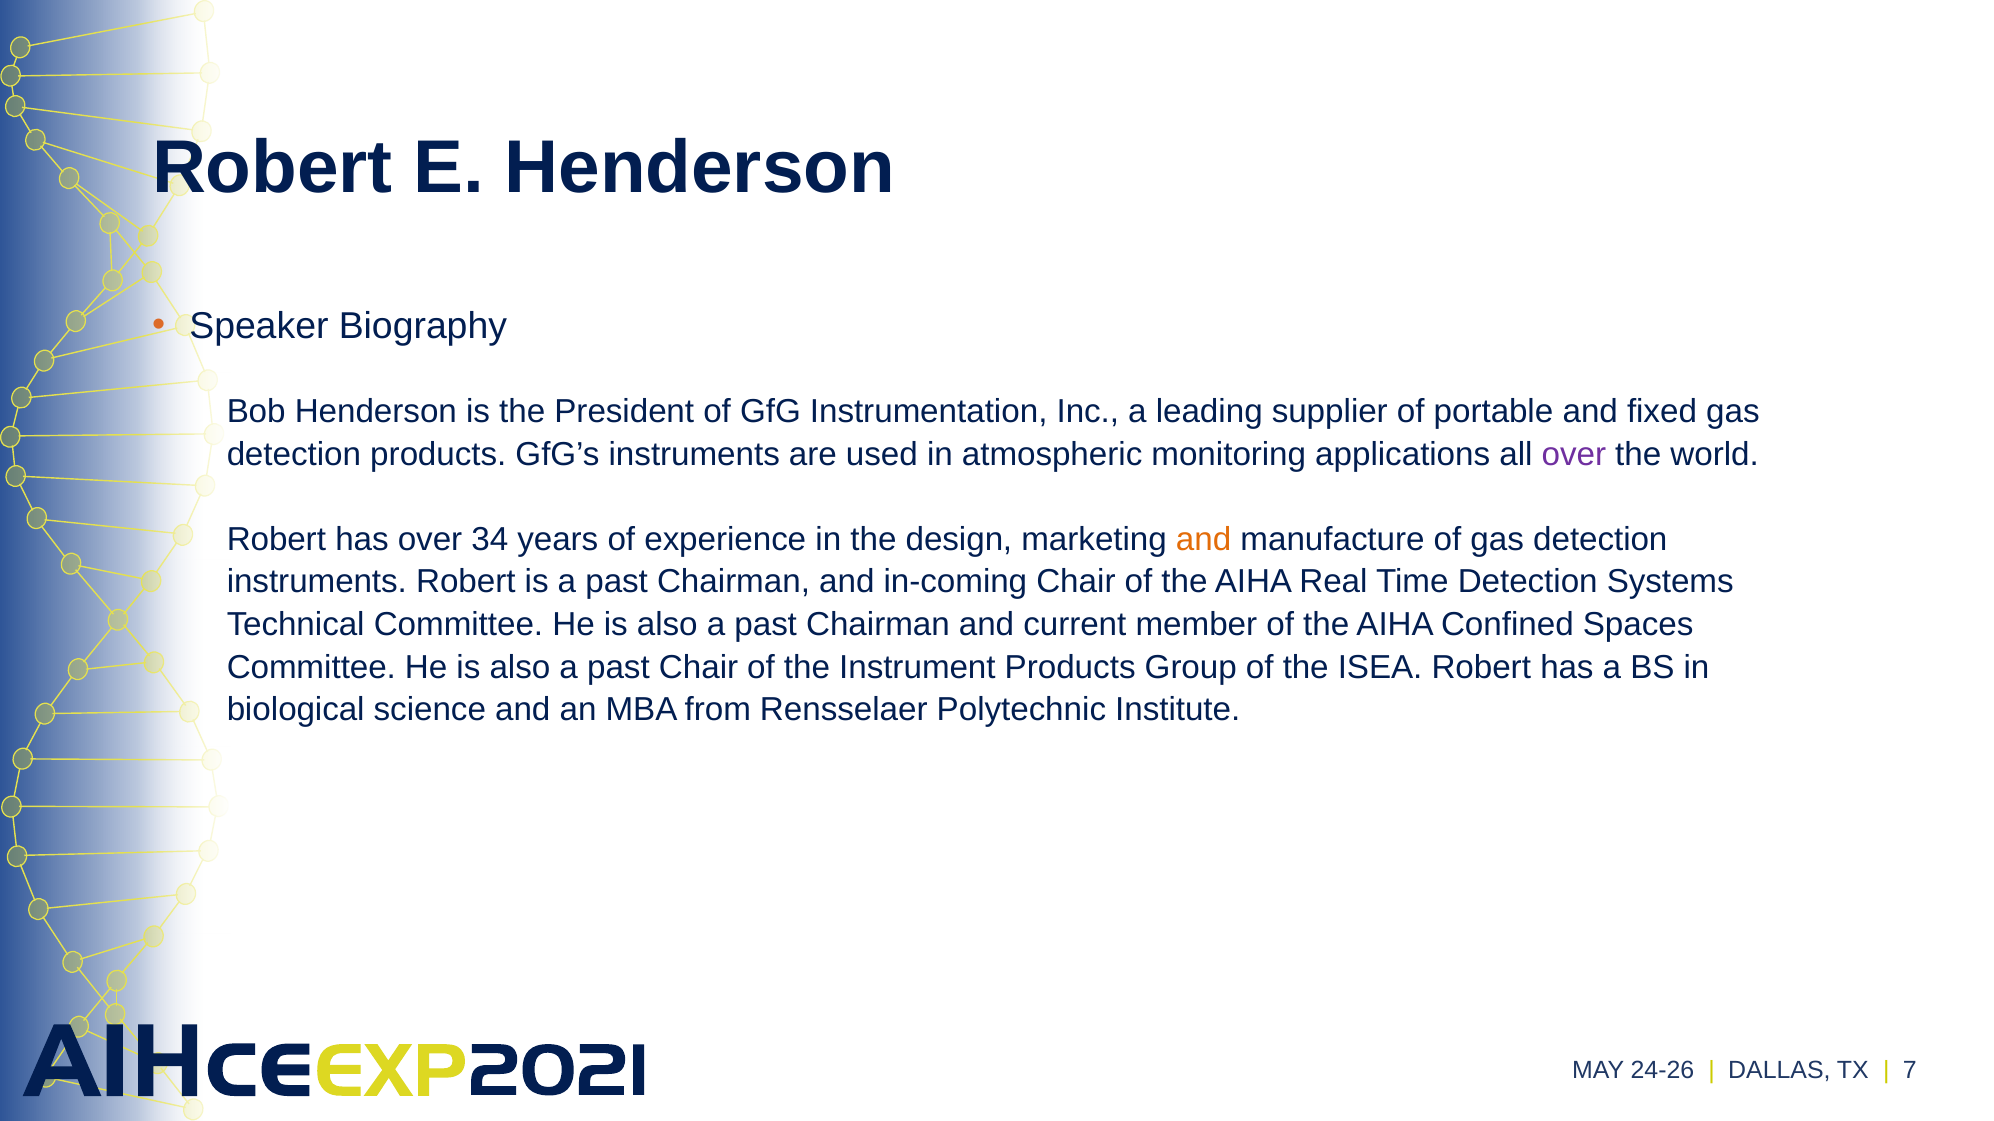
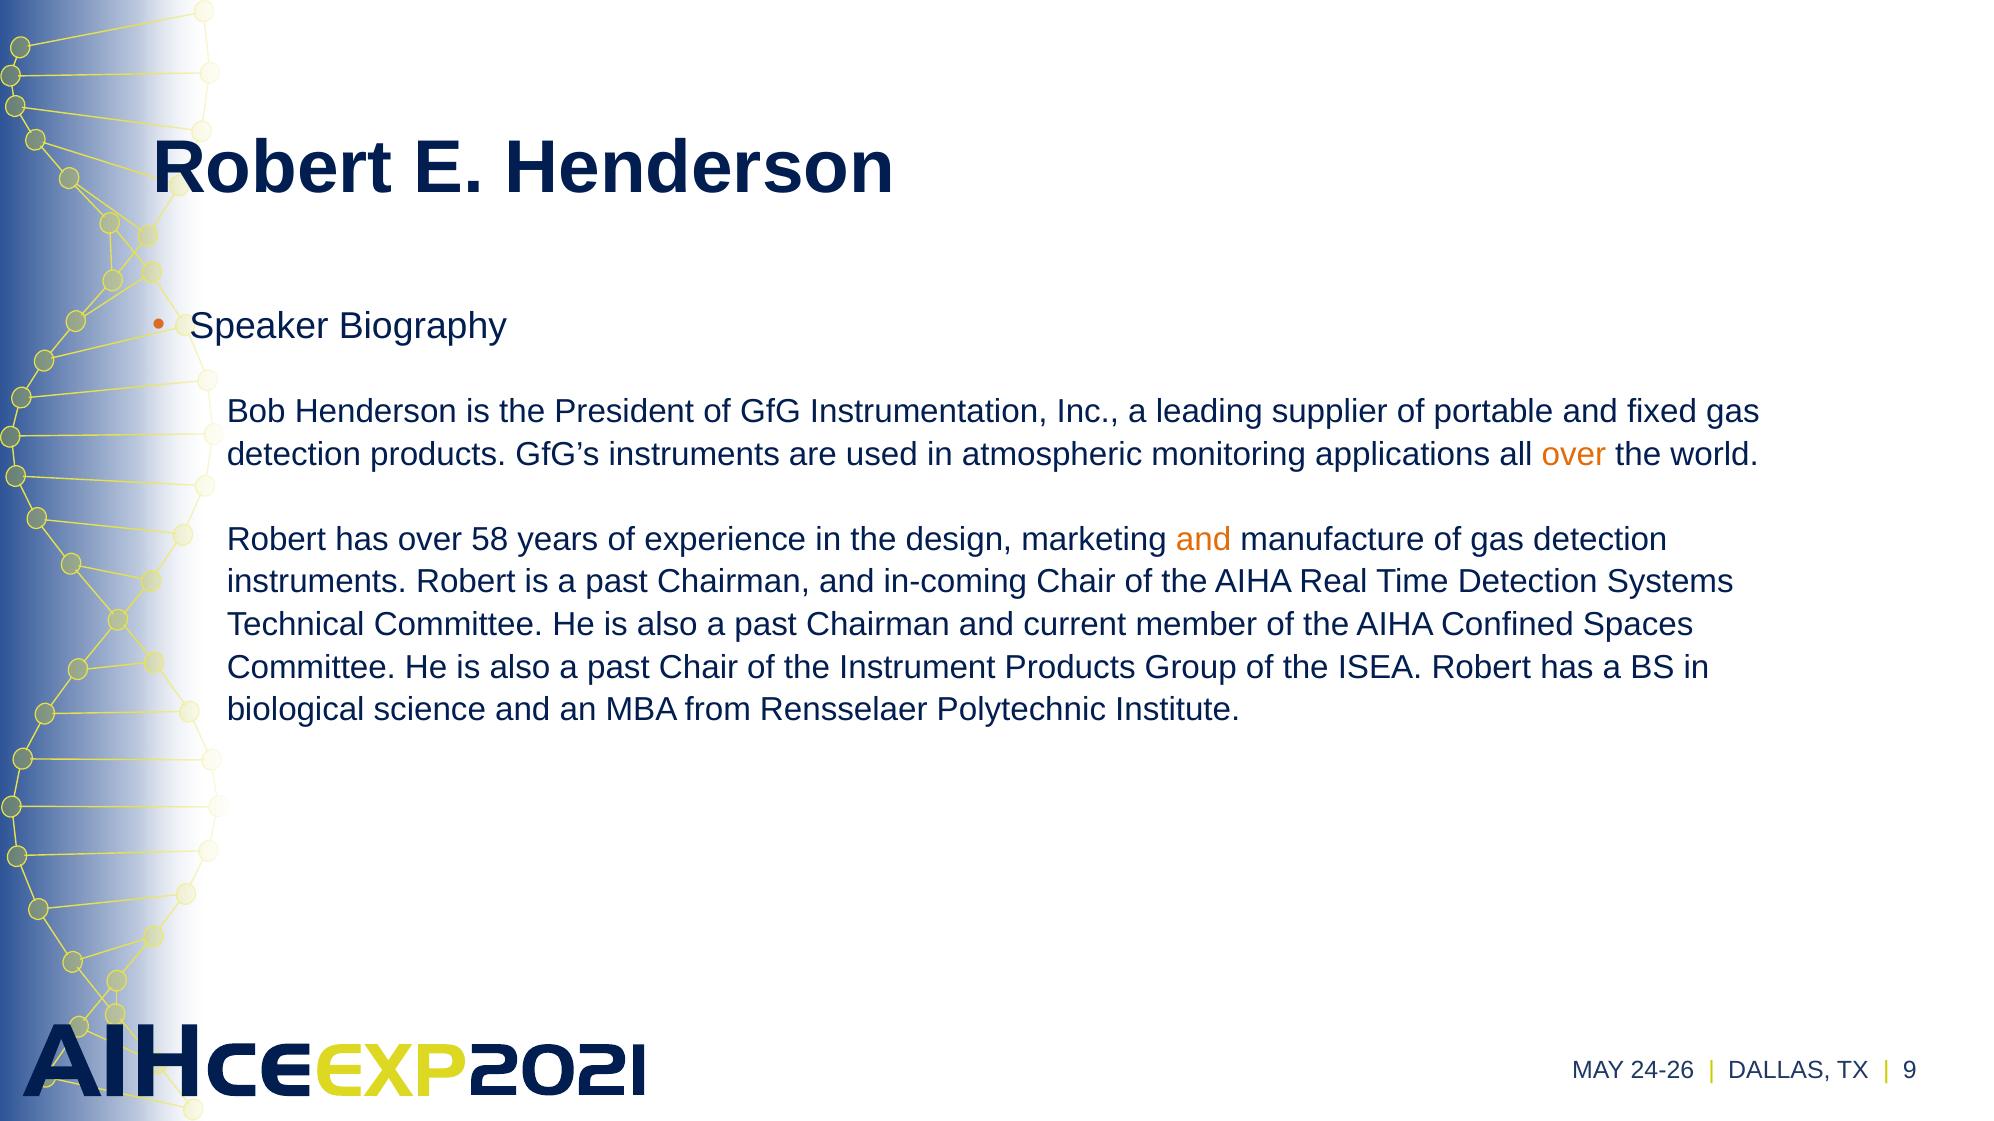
over at (1574, 454) colour: purple -> orange
34: 34 -> 58
7: 7 -> 9
